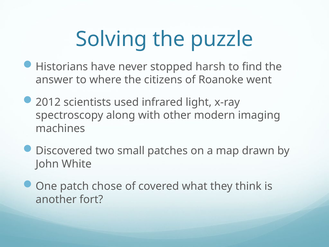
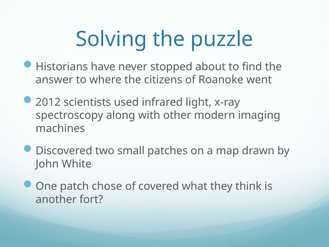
harsh: harsh -> about
